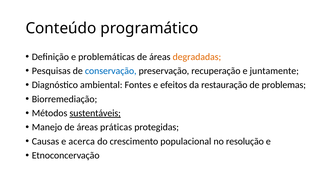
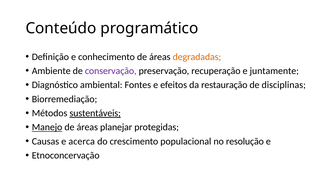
problemáticas: problemáticas -> conhecimento
Pesquisas: Pesquisas -> Ambiente
conservação colour: blue -> purple
problemas: problemas -> disciplinas
Manejo underline: none -> present
práticas: práticas -> planejar
